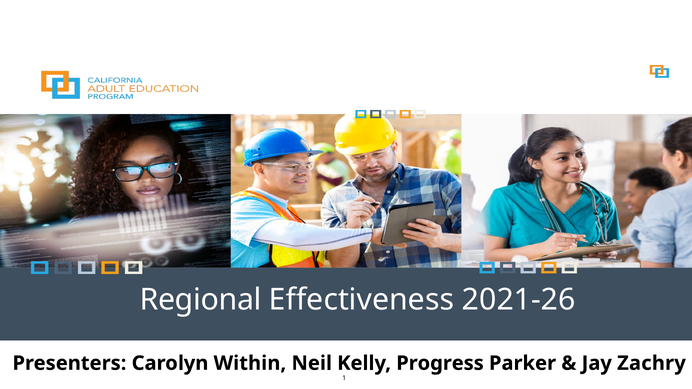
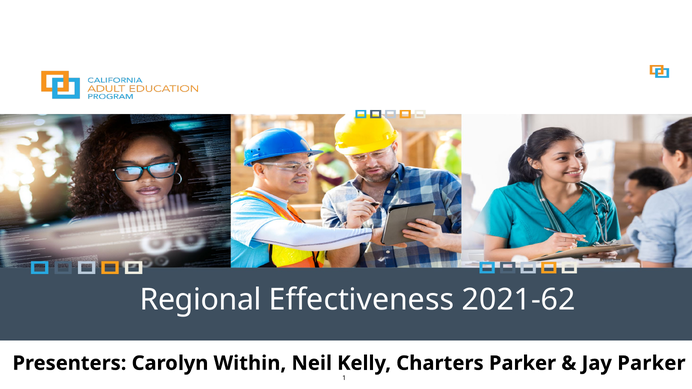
2021-26: 2021-26 -> 2021-62
Progress: Progress -> Charters
Jay Zachry: Zachry -> Parker
